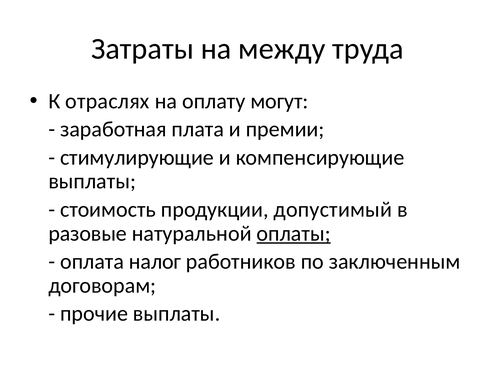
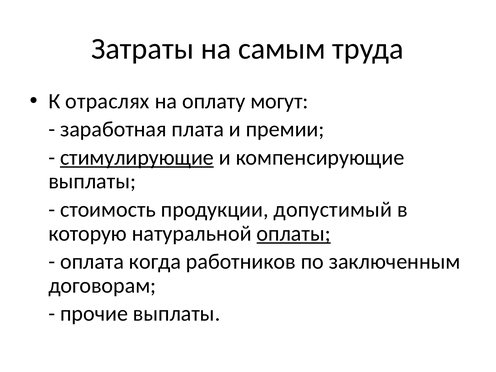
между: между -> самым
стимулирующие underline: none -> present
разовые: разовые -> которую
налог: налог -> когда
